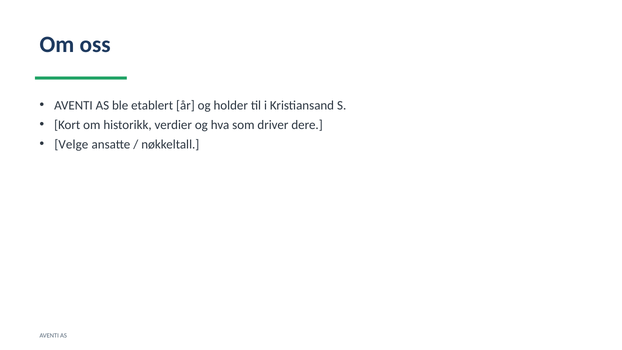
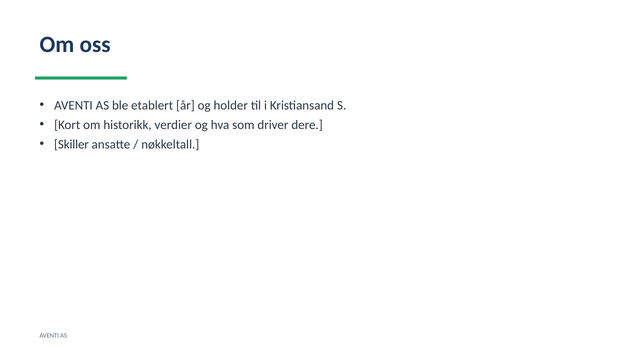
Velge: Velge -> Skiller
